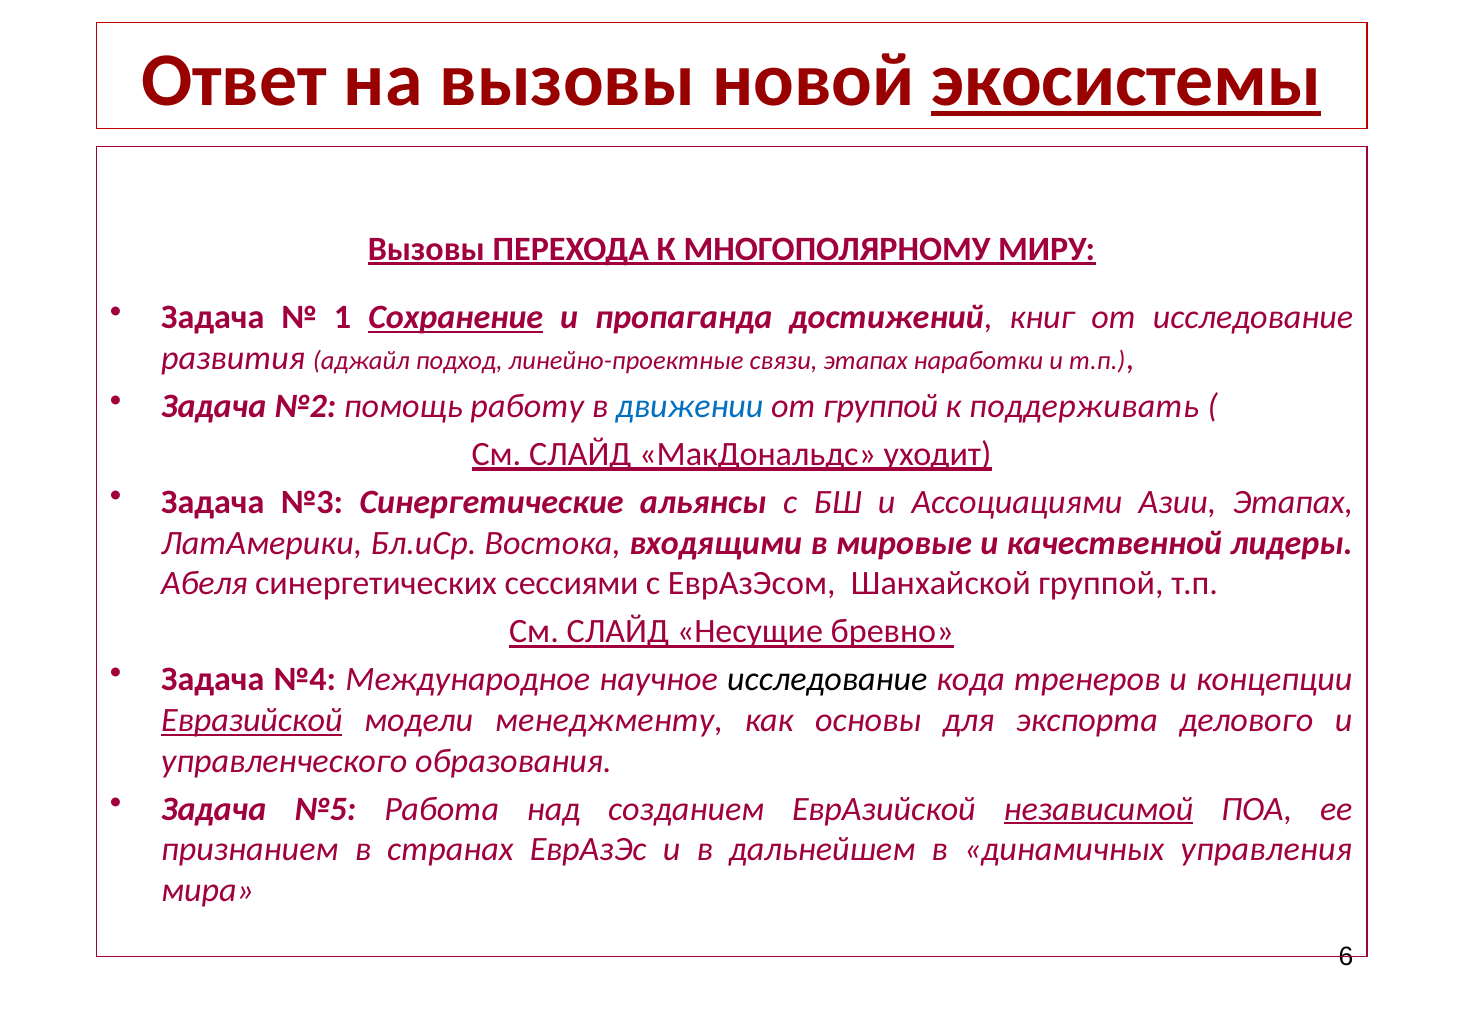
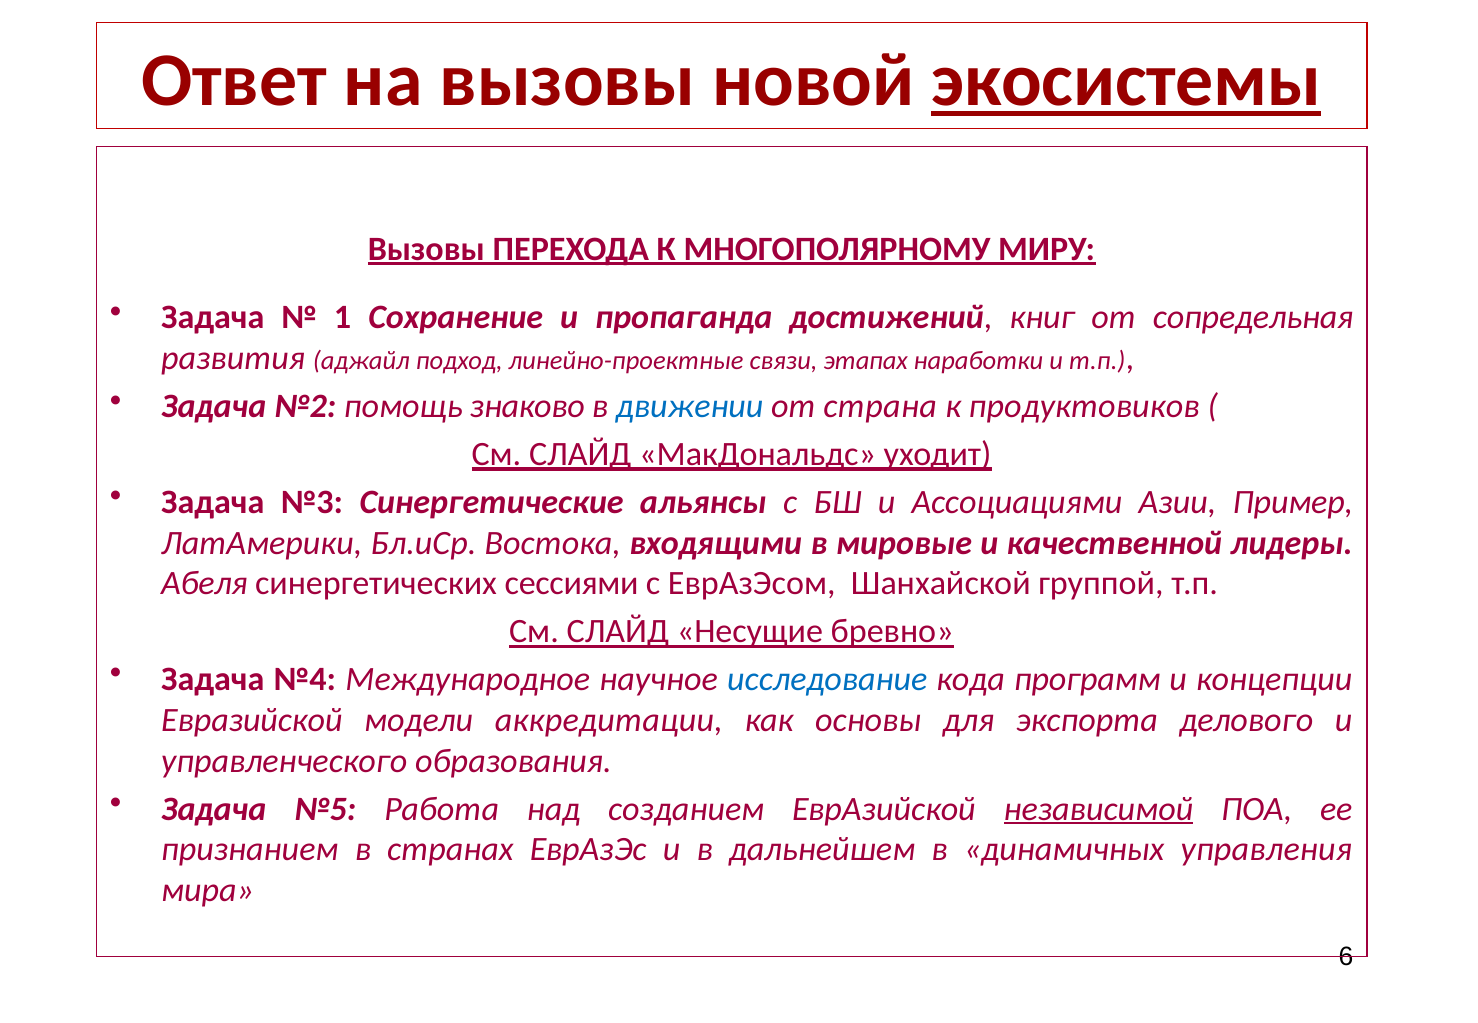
Сохранение underline: present -> none
от исследование: исследование -> сопредельная
работу: работу -> знаково
от группой: группой -> страна
поддерживать: поддерживать -> продуктовиков
Азии Этапах: Этапах -> Пример
исследование at (827, 679) colour: black -> blue
тренеров: тренеров -> программ
Евразийской at (252, 720) underline: present -> none
менеджменту: менеджменту -> аккредитации
